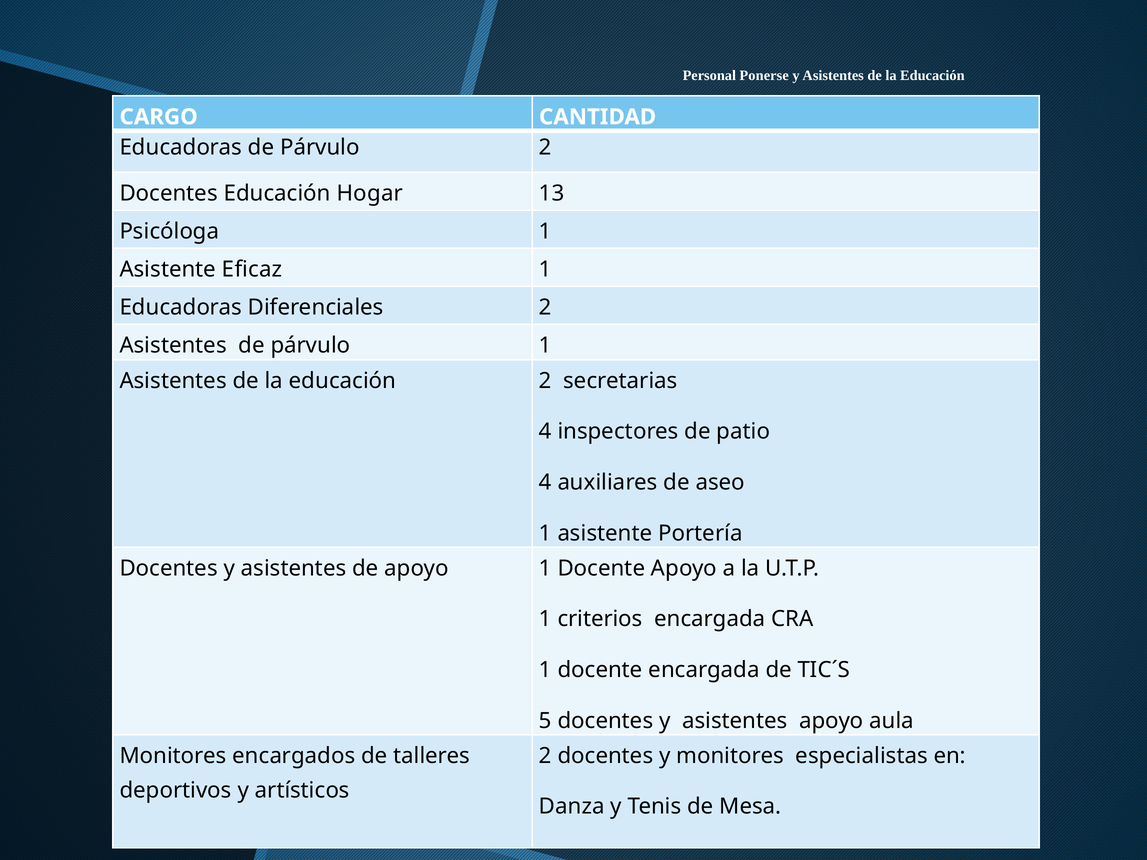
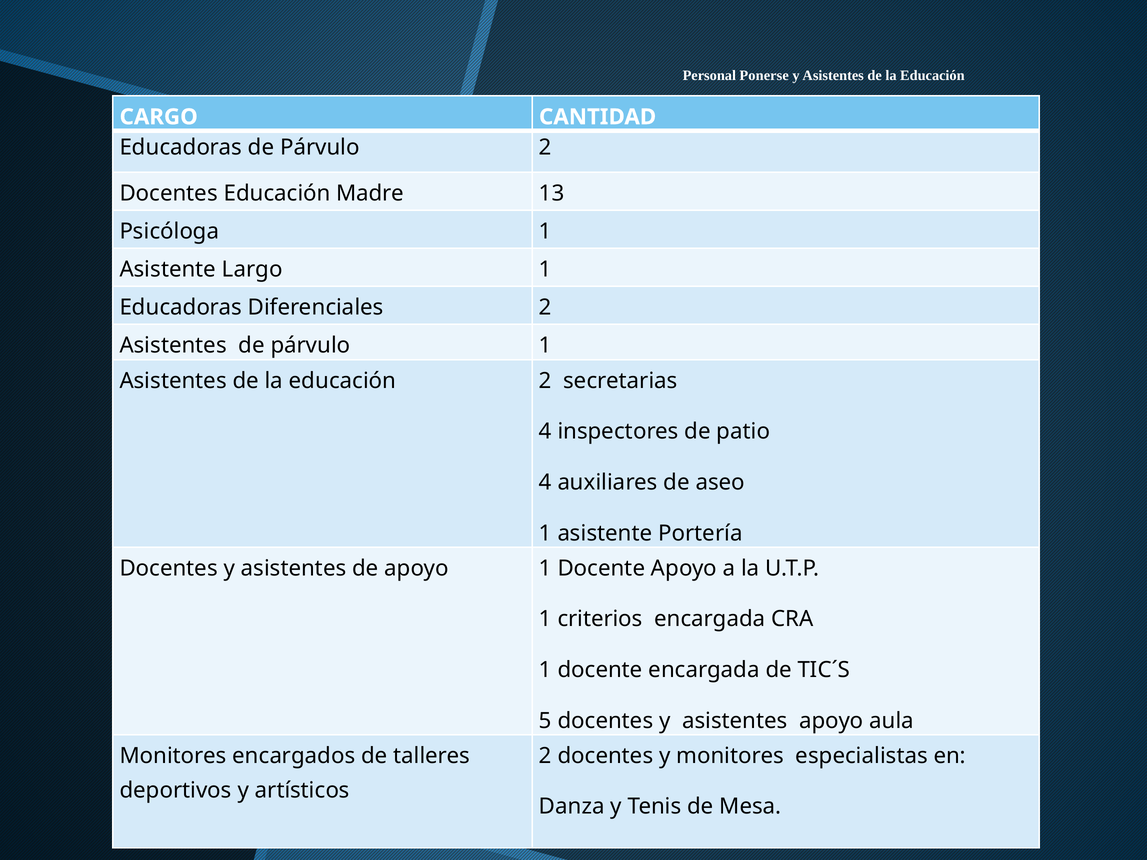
Hogar: Hogar -> Madre
Eficaz: Eficaz -> Largo
